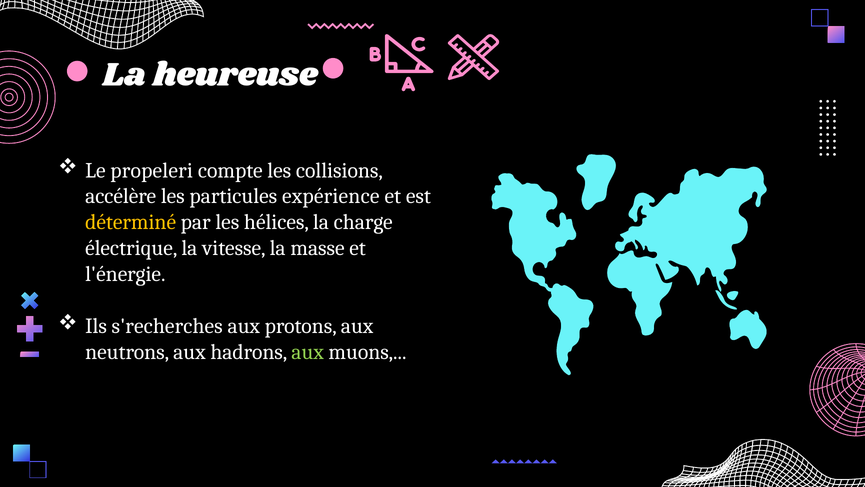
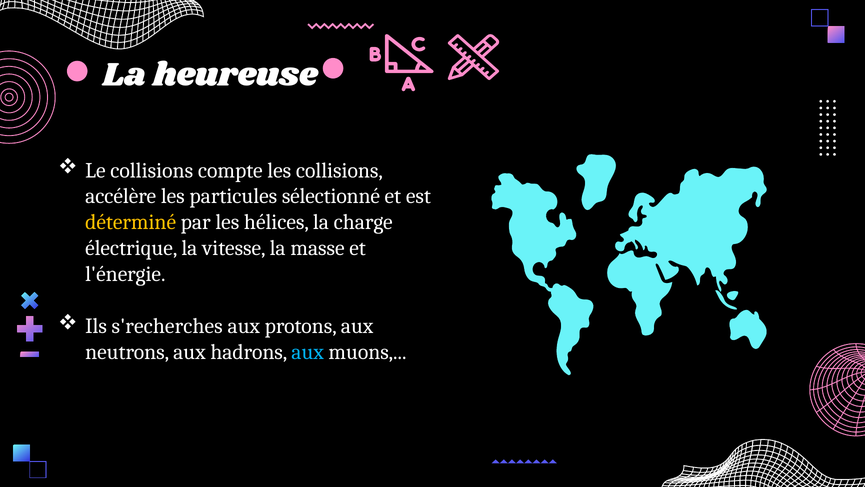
Le propeleri: propeleri -> collisions
expérience: expérience -> sélectionné
aux at (308, 352) colour: light green -> light blue
